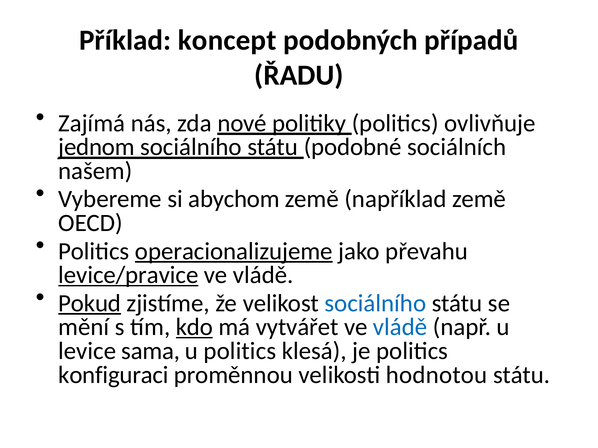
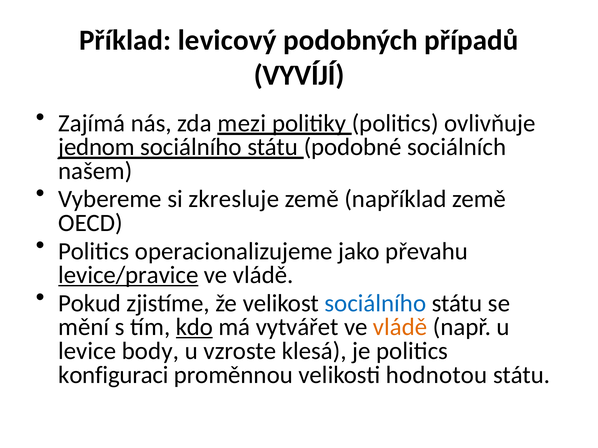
koncept: koncept -> levicový
ŘADU: ŘADU -> VYVÍJÍ
nové: nové -> mezi
abychom: abychom -> zkresluje
operacionalizujeme underline: present -> none
Pokud underline: present -> none
vládě at (400, 327) colour: blue -> orange
sama: sama -> body
u politics: politics -> vzroste
